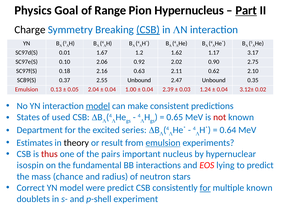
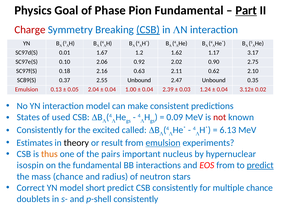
Range: Range -> Phase
Pion Hypernucleus: Hypernucleus -> Fundamental
Charge colour: black -> red
model at (98, 106) underline: present -> none
0.65: 0.65 -> 0.09
Department at (40, 130): Department -> Consistently
series: series -> called
0.64: 0.64 -> 6.13
thus colour: red -> orange
EOS lying: lying -> from
predict at (260, 165) underline: none -> present
were: were -> short
for at (205, 188) underline: present -> none
multiple known: known -> chance
p-shell experiment: experiment -> consistently
